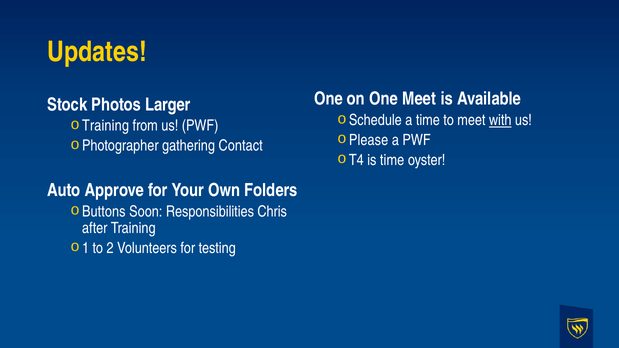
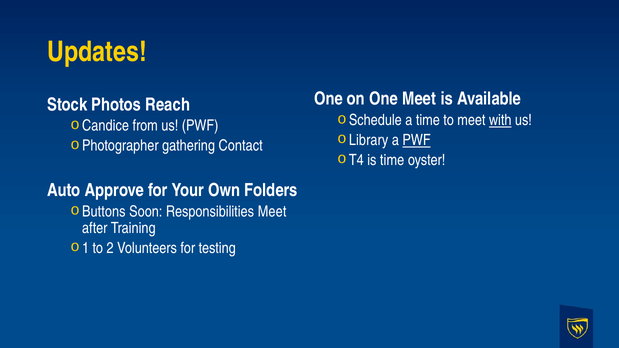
Larger: Larger -> Reach
Training at (105, 126): Training -> Candice
Please: Please -> Library
PWF at (417, 140) underline: none -> present
Responsibilities Chris: Chris -> Meet
